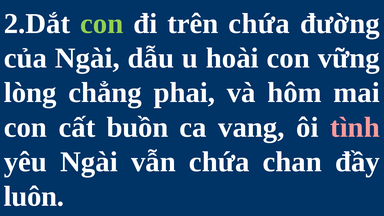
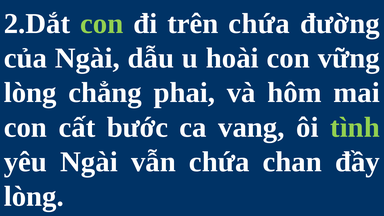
buồn: buồn -> bước
tình colour: pink -> light green
luôn at (34, 196): luôn -> lòng
